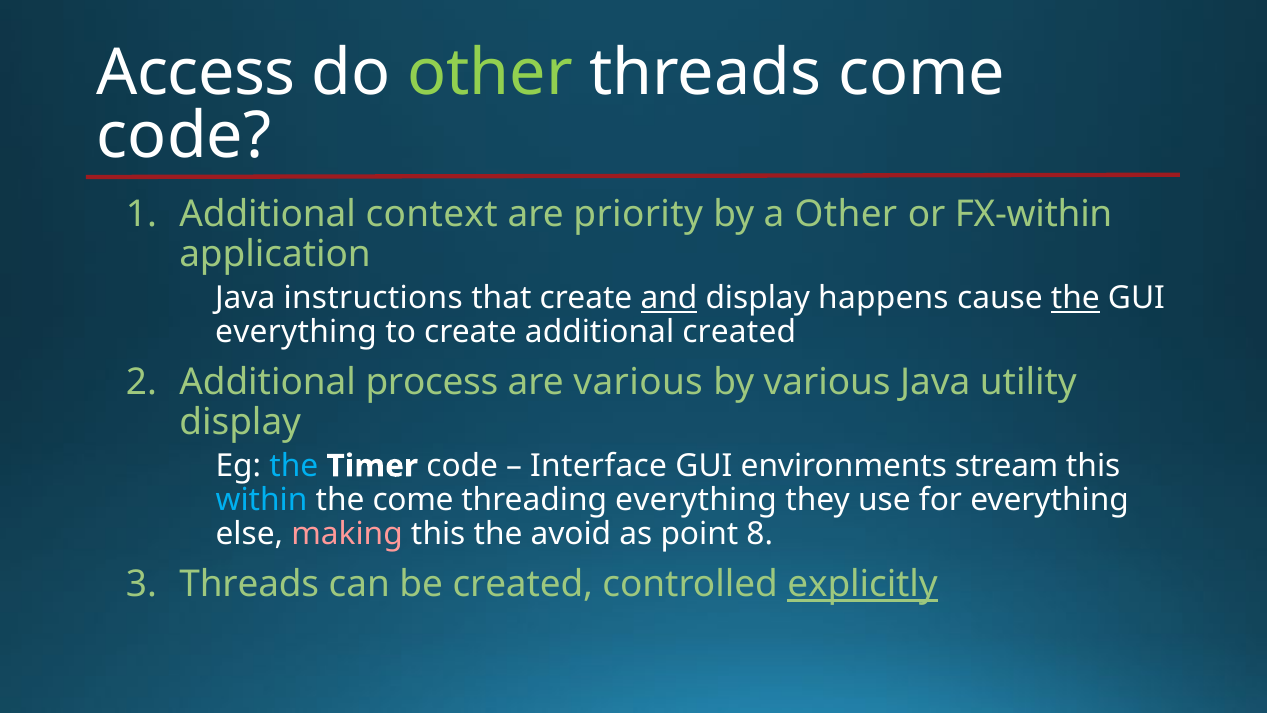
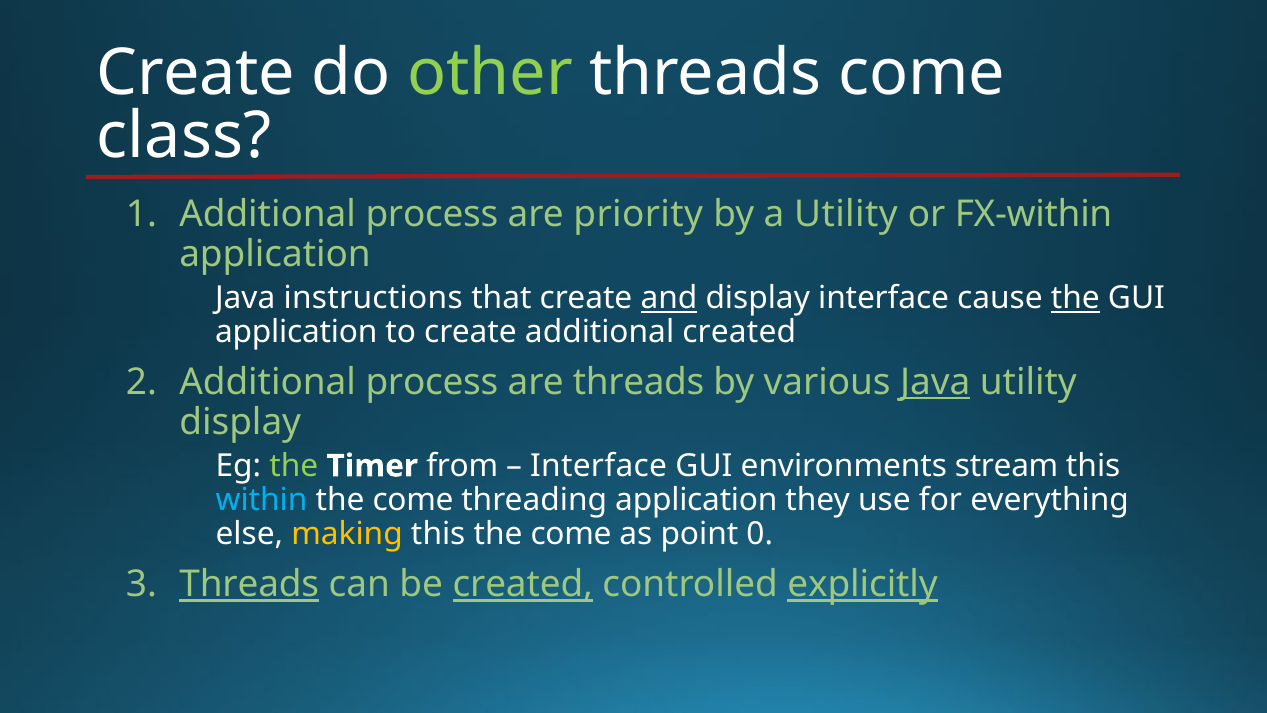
Access at (196, 73): Access -> Create
code at (184, 136): code -> class
1 Additional context: context -> process
a Other: Other -> Utility
display happens: happens -> interface
everything at (296, 332): everything -> application
are various: various -> threads
Java at (935, 382) underline: none -> present
the at (294, 466) colour: light blue -> light green
Timer code: code -> from
threading everything: everything -> application
making colour: pink -> yellow
this the avoid: avoid -> come
8: 8 -> 0
Threads at (249, 584) underline: none -> present
created at (523, 584) underline: none -> present
